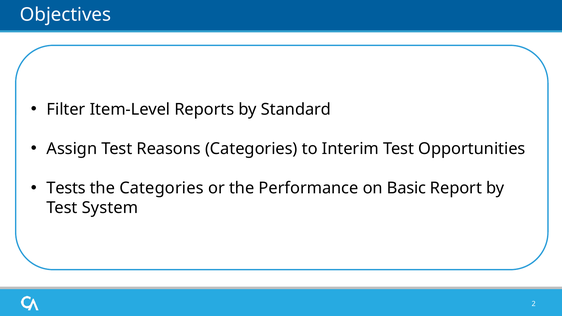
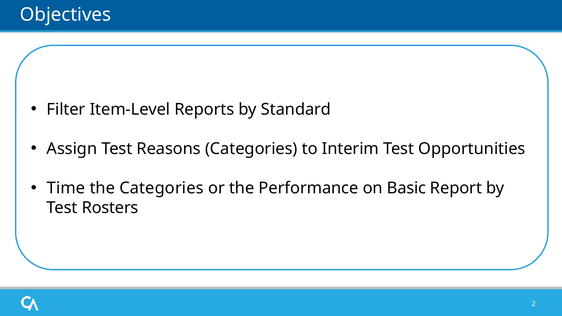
Tests: Tests -> Time
System: System -> Rosters
